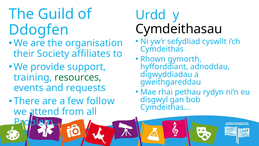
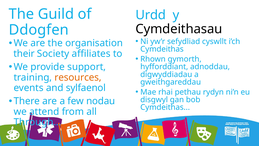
resources colour: green -> orange
requests: requests -> sylfaenol
follow: follow -> nodau
Problem…: Problem… -> Through…
